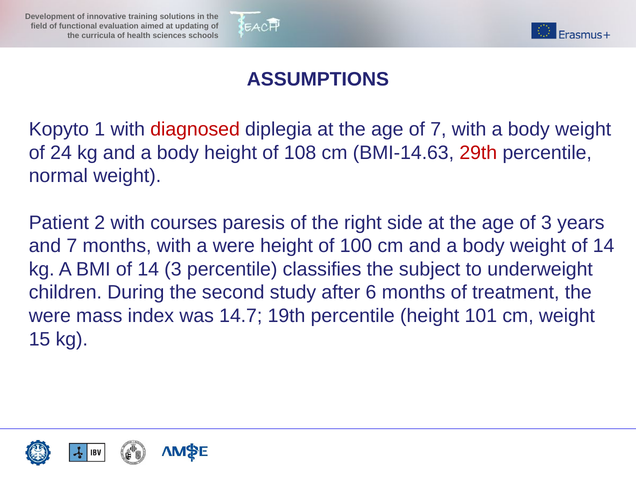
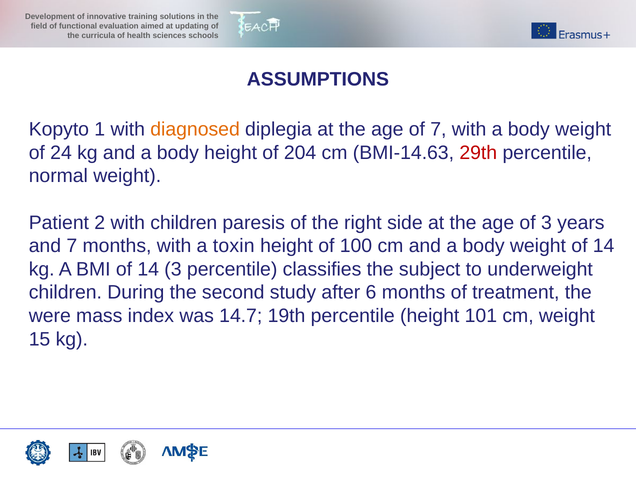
diagnosed colour: red -> orange
108: 108 -> 204
with courses: courses -> children
a were: were -> toxin
